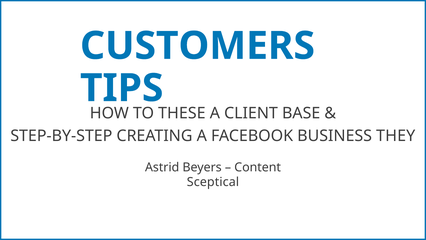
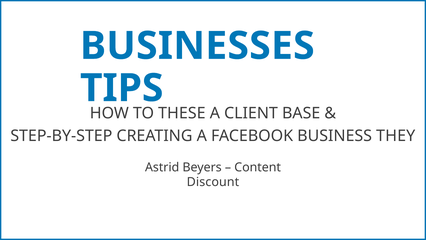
CUSTOMERS: CUSTOMERS -> BUSINESSES
Sceptical: Sceptical -> Discount
